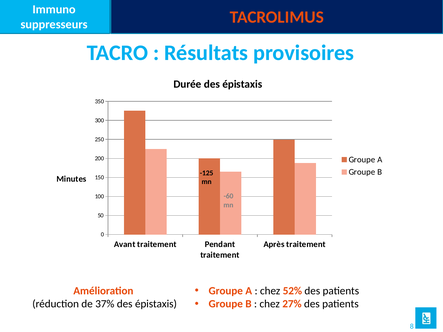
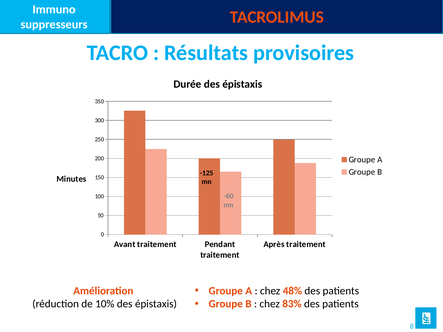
52%: 52% -> 48%
27%: 27% -> 83%
37%: 37% -> 10%
